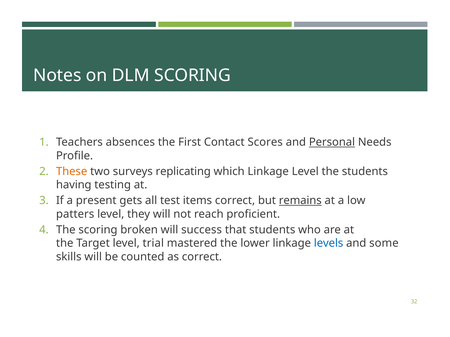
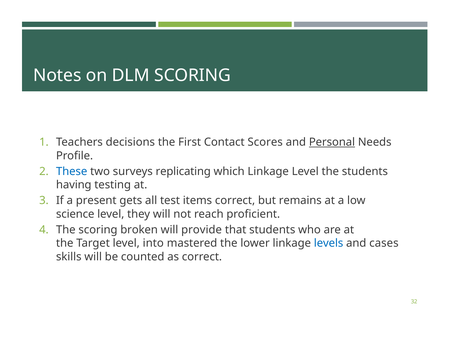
absences: absences -> decisions
These colour: orange -> blue
remains underline: present -> none
patters: patters -> science
success: success -> provide
trial: trial -> into
some: some -> cases
